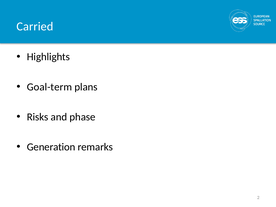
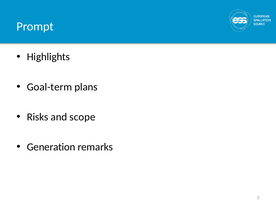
Carried: Carried -> Prompt
phase: phase -> scope
